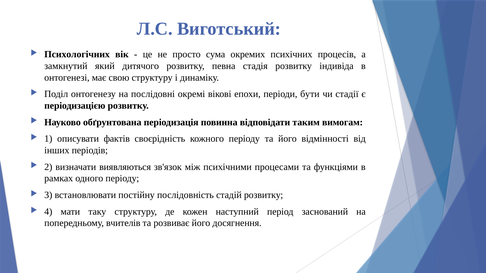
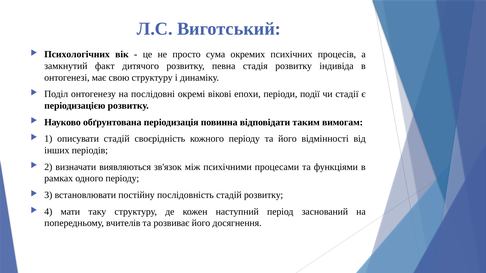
який: який -> факт
бути: бути -> події
описувати фактів: фактів -> стадій
